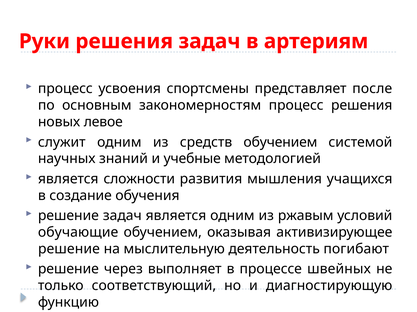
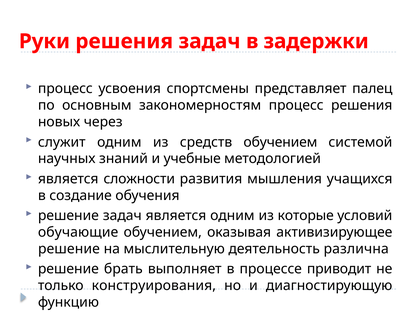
артериям: артериям -> задержки
после: после -> палец
левое: левое -> через
ржавым: ржавым -> которые
погибают: погибают -> различна
через: через -> брать
швейных: швейных -> приводит
соответствующий: соответствующий -> конструирования
